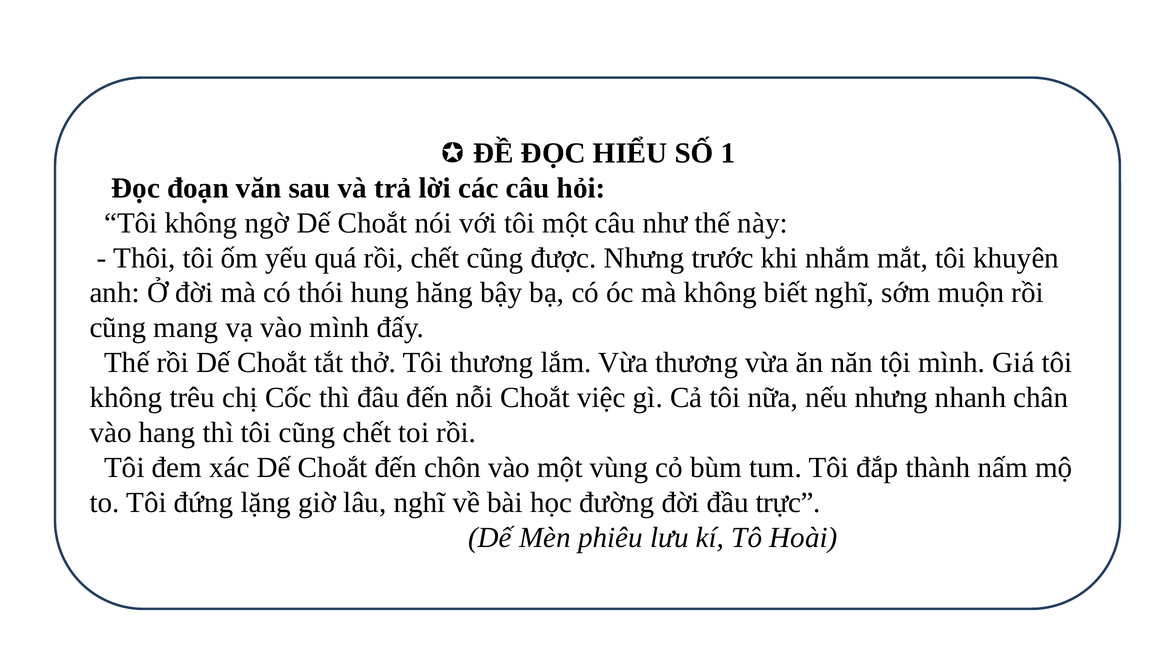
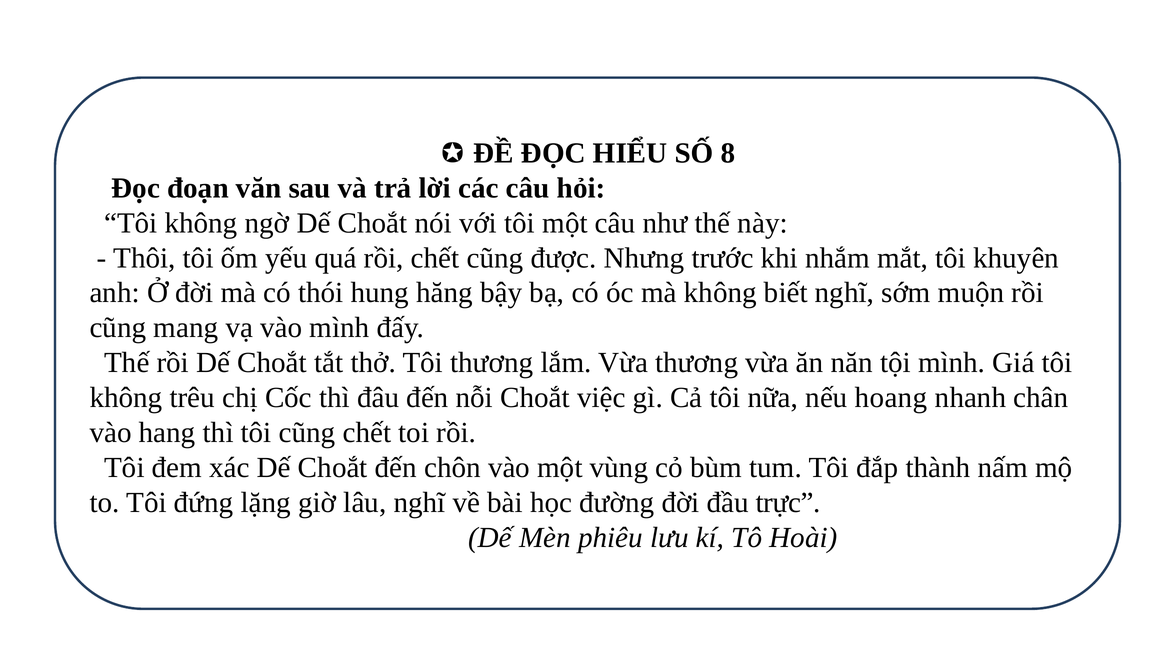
1: 1 -> 8
nếu nhưng: nhưng -> hoang
